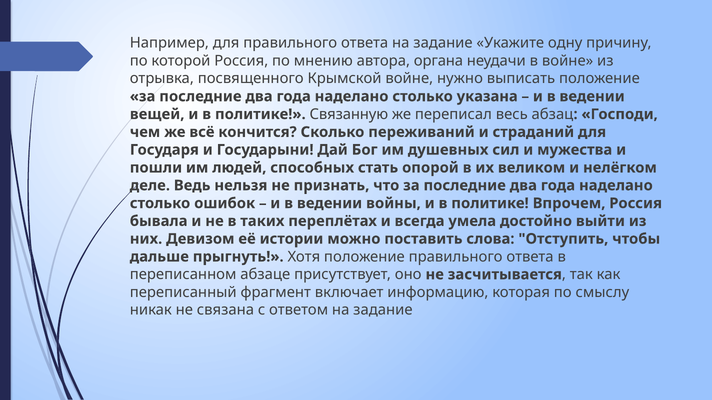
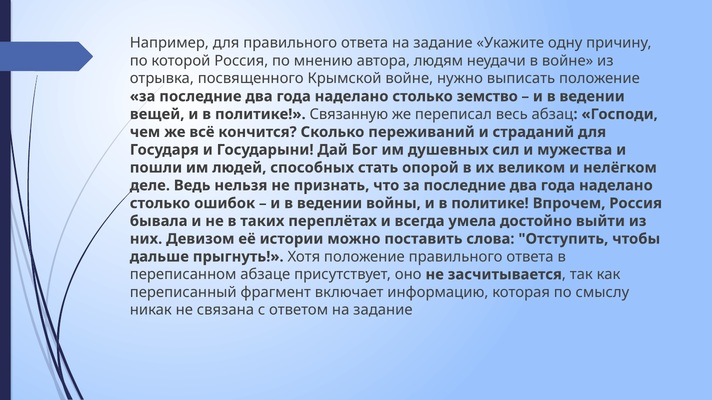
органа: органа -> людям
указана: указана -> земство
